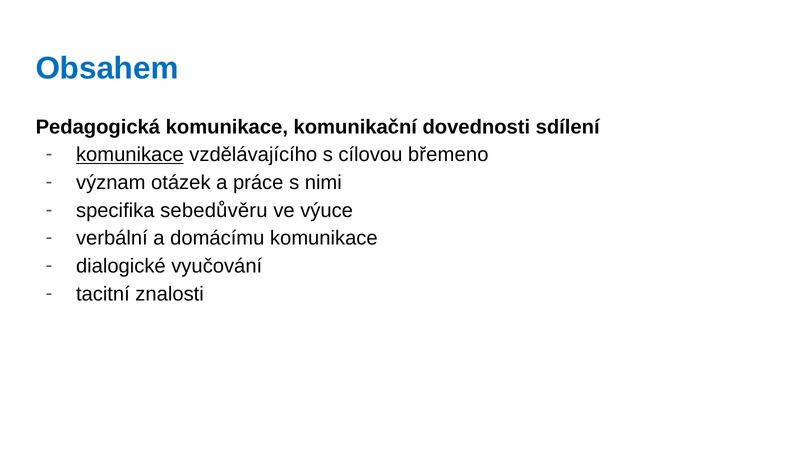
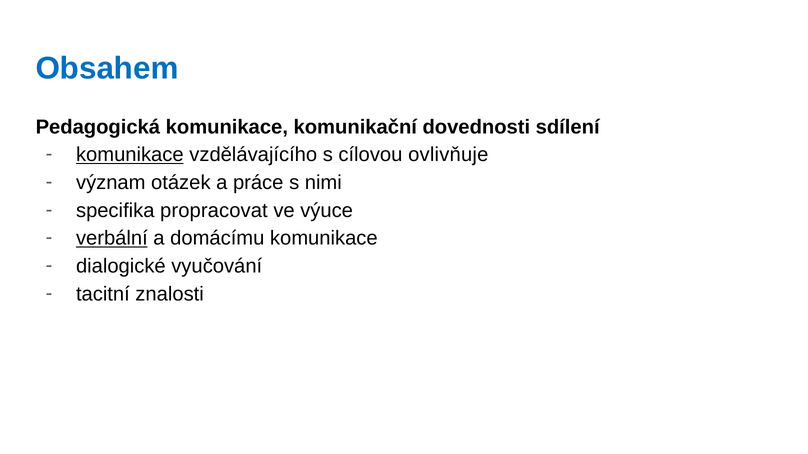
břemeno: břemeno -> ovlivňuje
sebedůvěru: sebedůvěru -> propracovat
verbální underline: none -> present
